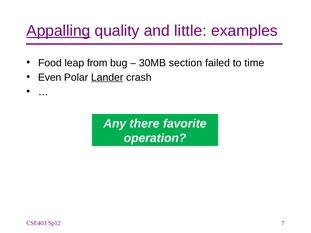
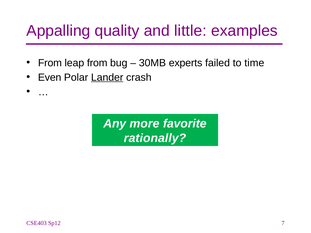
Appalling underline: present -> none
Food at (50, 63): Food -> From
section: section -> experts
there: there -> more
operation: operation -> rationally
